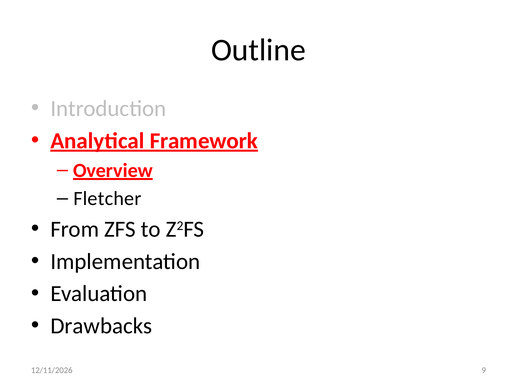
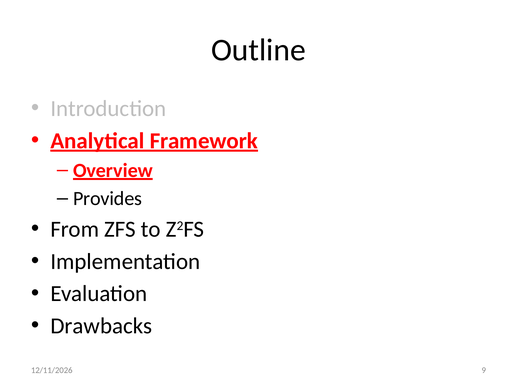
Fletcher: Fletcher -> Provides
